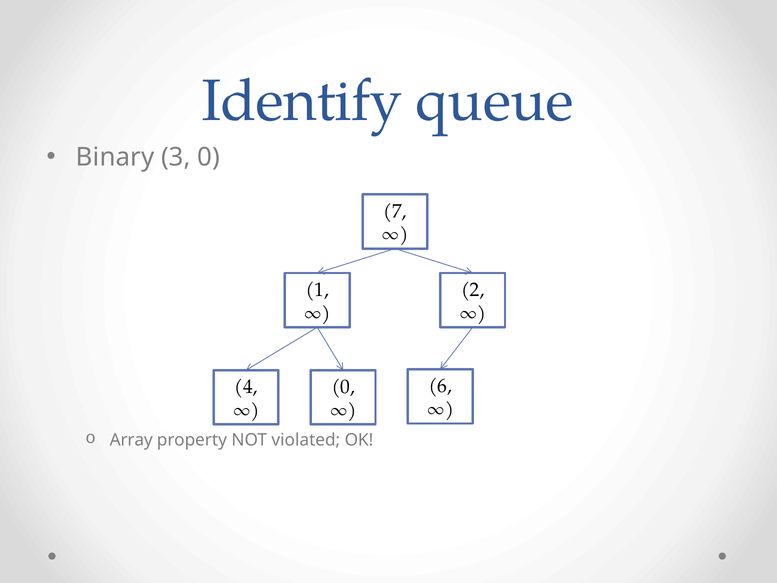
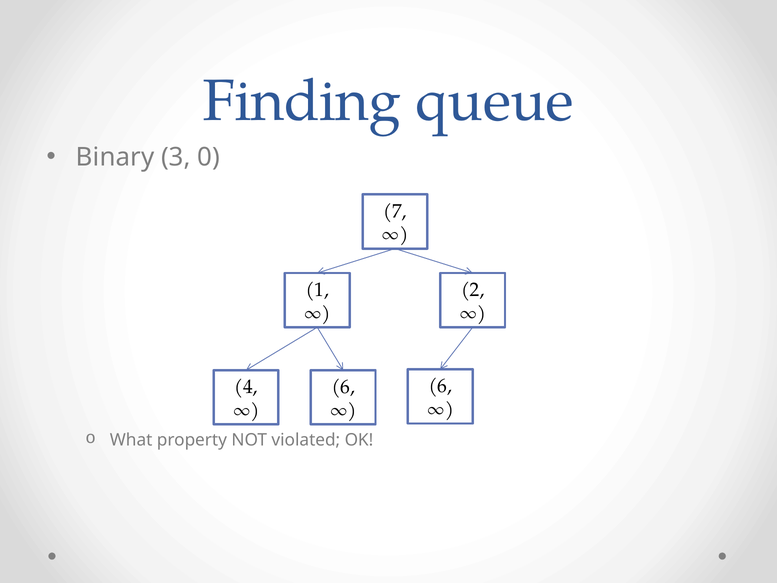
Identify: Identify -> Finding
0 at (343, 387): 0 -> 6
Array: Array -> What
